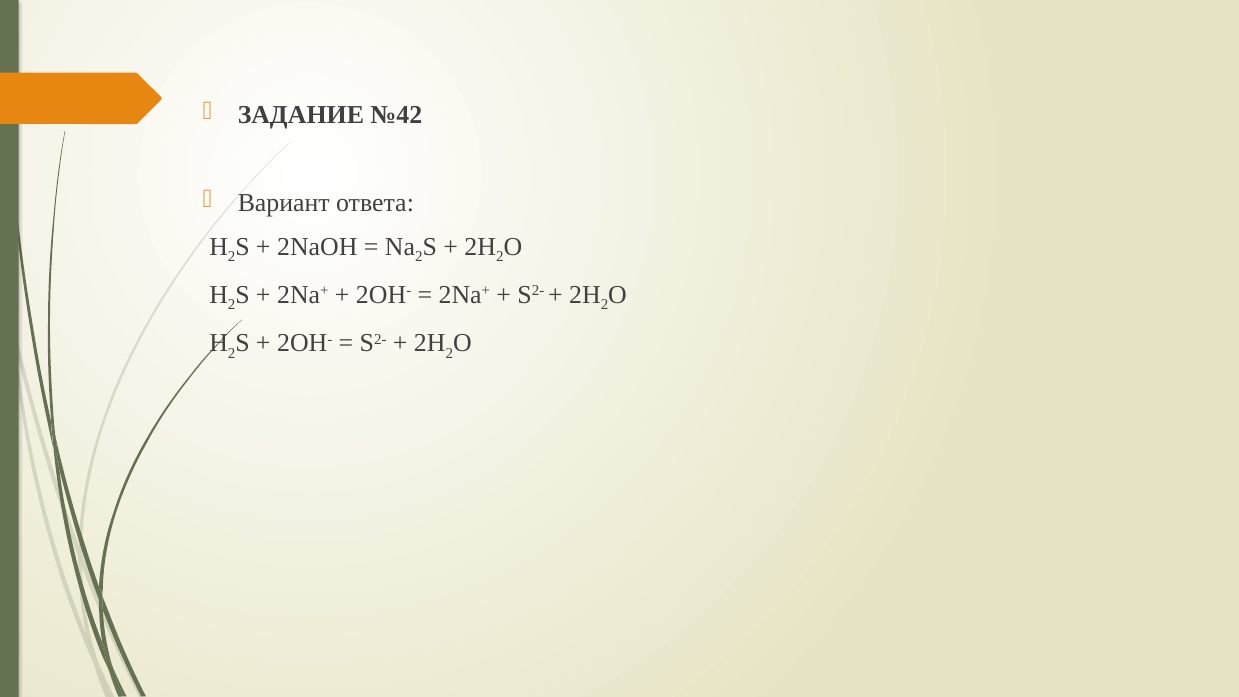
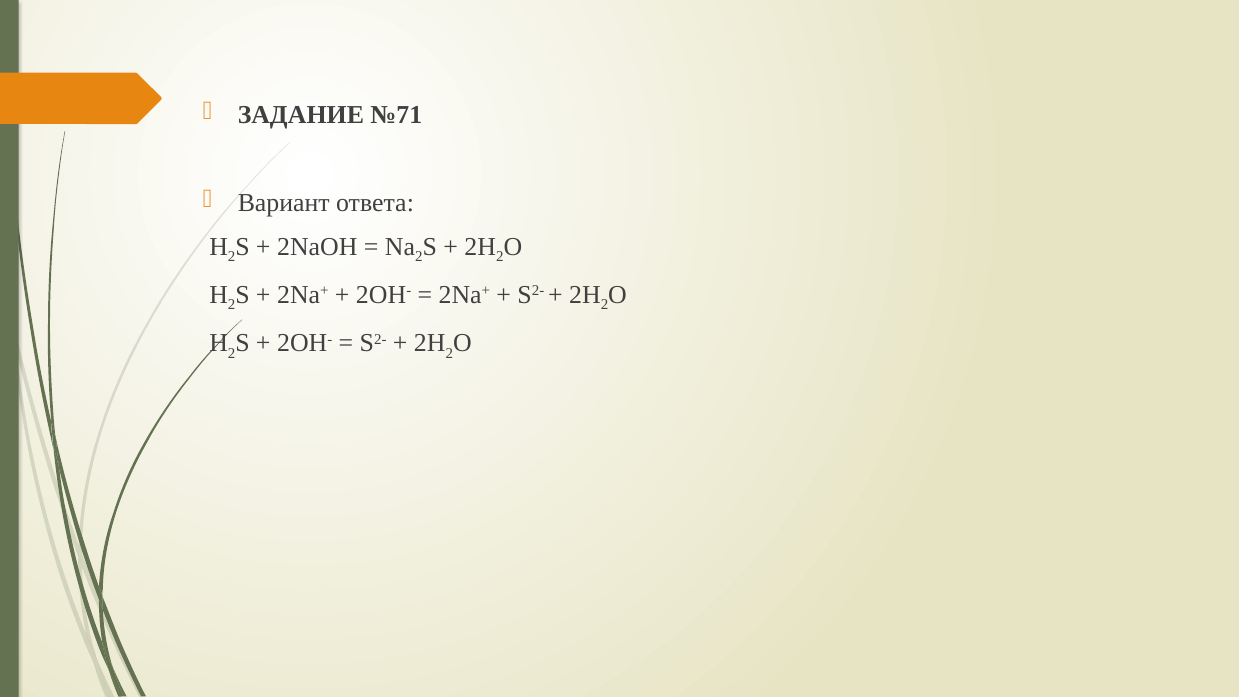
№42: №42 -> №71
